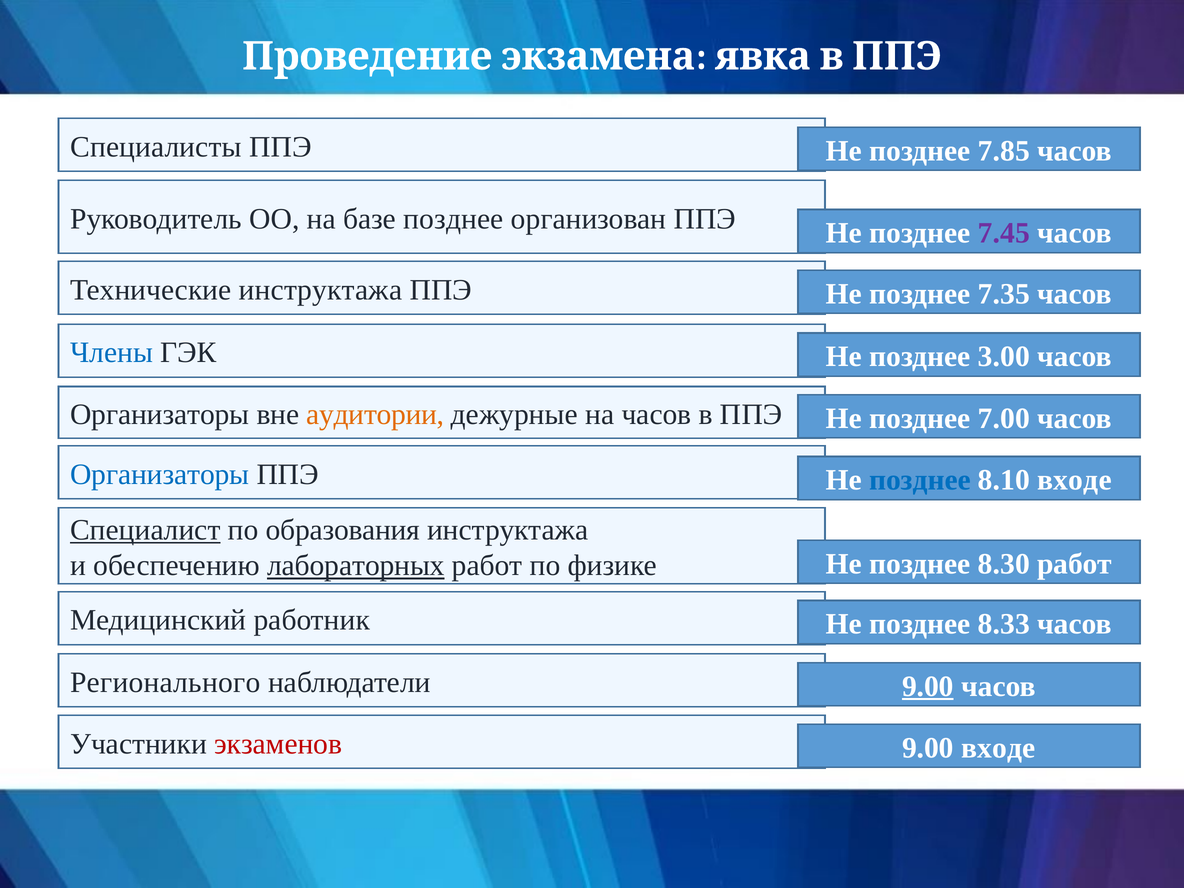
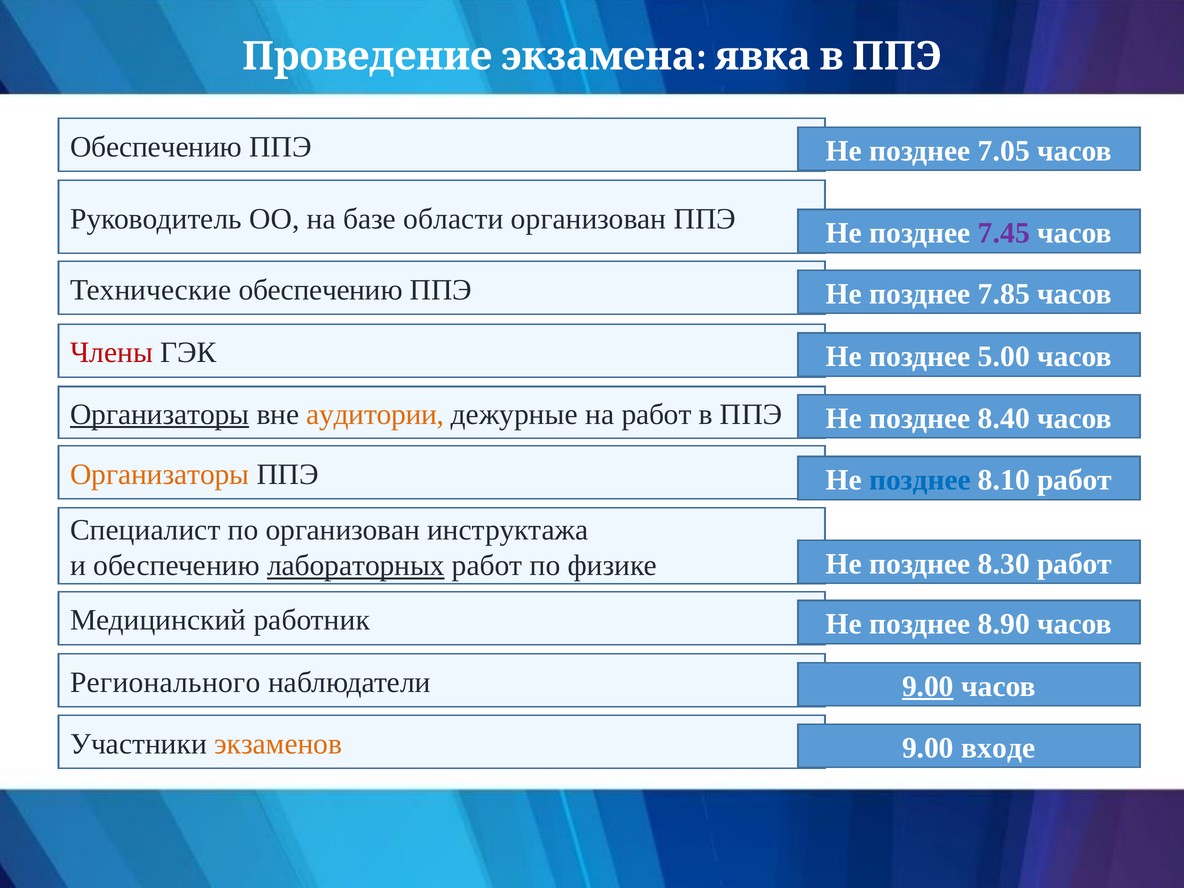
Специалисты at (156, 147): Специалисты -> Обеспечению
7.85: 7.85 -> 7.05
базе позднее: позднее -> области
Технические инструктажа: инструктажа -> обеспечению
7.35: 7.35 -> 7.85
Члены colour: blue -> red
3.00: 3.00 -> 5.00
Организаторы at (160, 414) underline: none -> present
на часов: часов -> работ
7.00: 7.00 -> 8.40
Организаторы at (160, 474) colour: blue -> orange
8.10 входе: входе -> работ
Специалист underline: present -> none
по образования: образования -> организован
8.33: 8.33 -> 8.90
экзаменов colour: red -> orange
